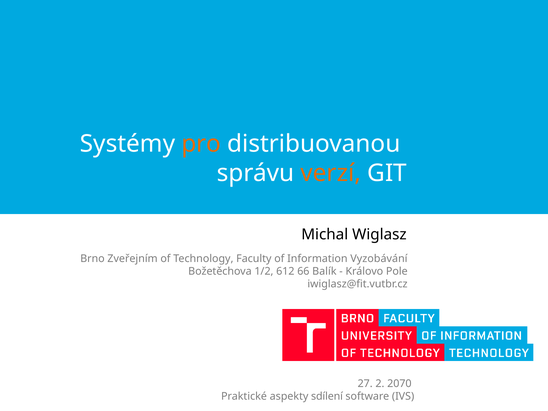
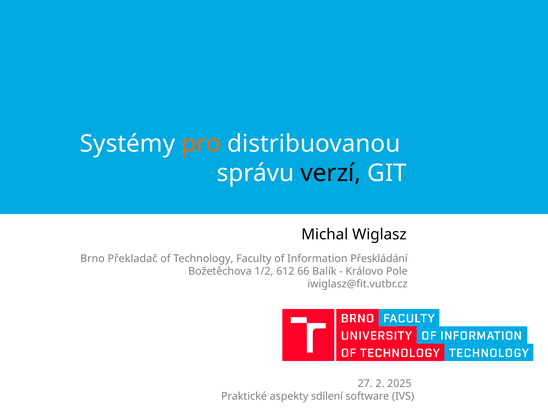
verzí colour: orange -> black
Zveřejním: Zveřejním -> Překladač
Vyzobávání: Vyzobávání -> Přeskládání
2070: 2070 -> 2025
